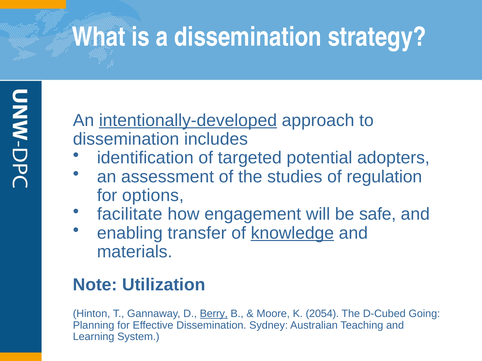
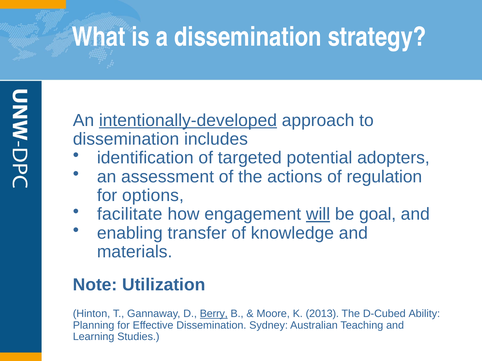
studies: studies -> actions
will underline: none -> present
safe: safe -> goal
knowledge underline: present -> none
2054: 2054 -> 2013
Going: Going -> Ability
System: System -> Studies
